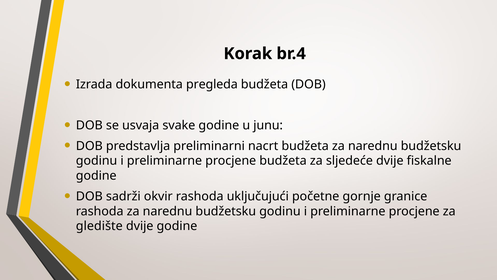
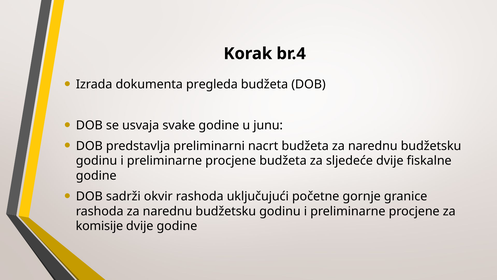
gledište: gledište -> komisije
